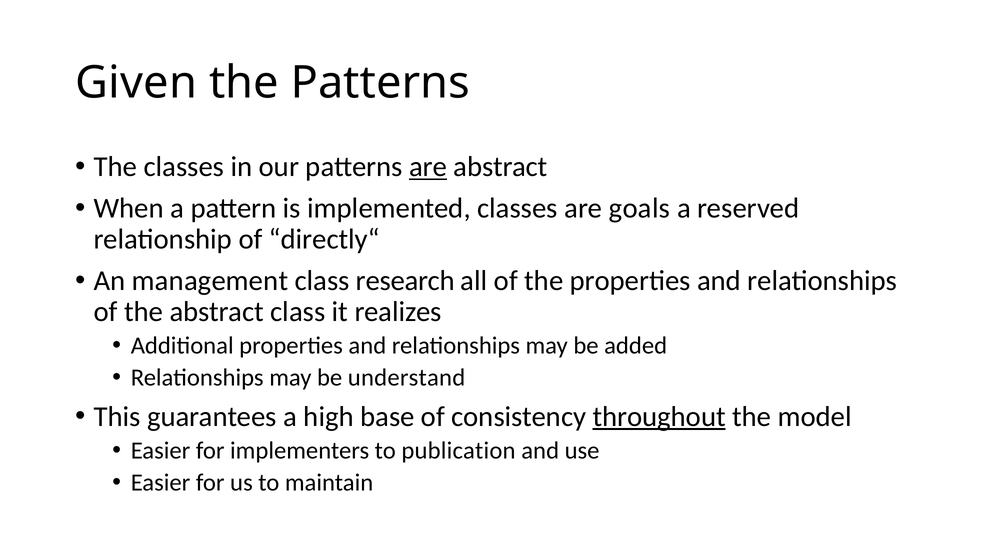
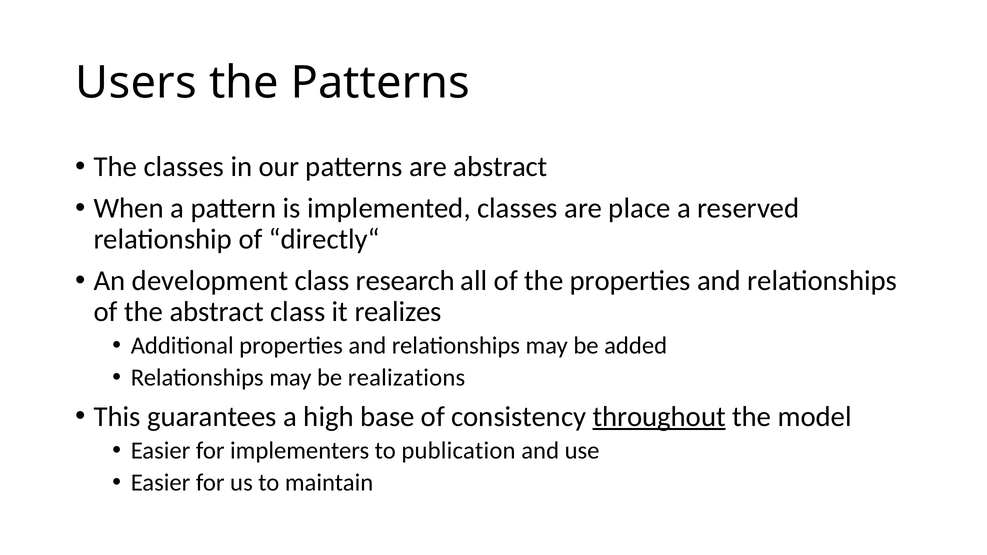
Given: Given -> Users
are at (428, 167) underline: present -> none
goals: goals -> place
management: management -> development
understand: understand -> realizations
